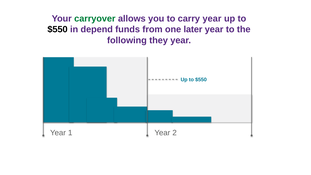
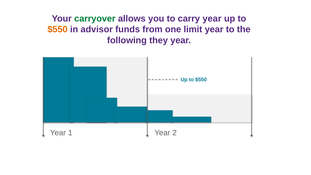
$550 at (58, 29) colour: black -> orange
depend: depend -> advisor
later: later -> limit
